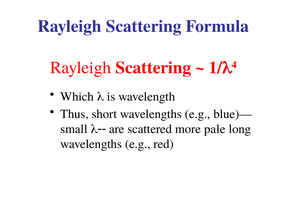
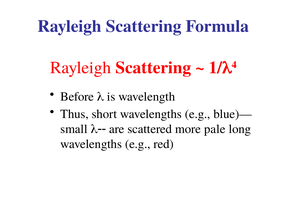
Which: Which -> Before
